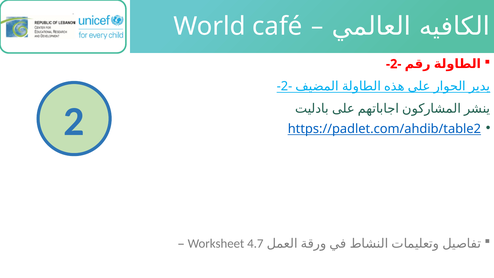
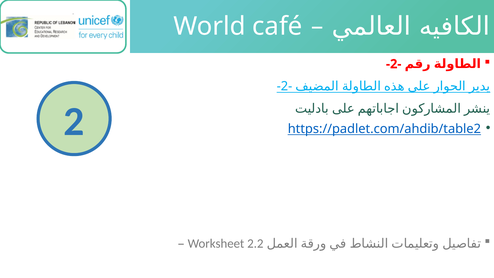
4.7: 4.7 -> 2.2
